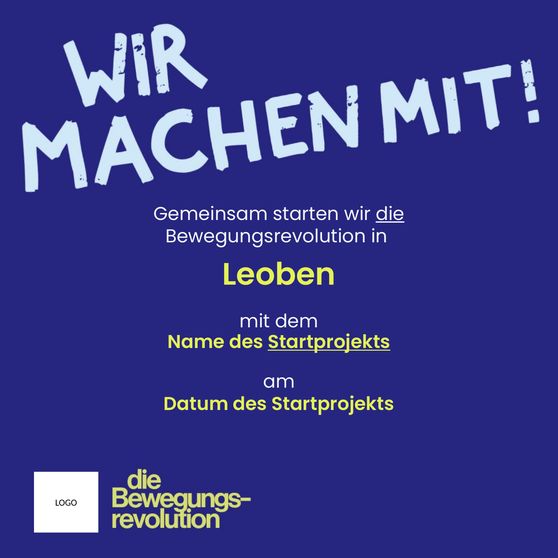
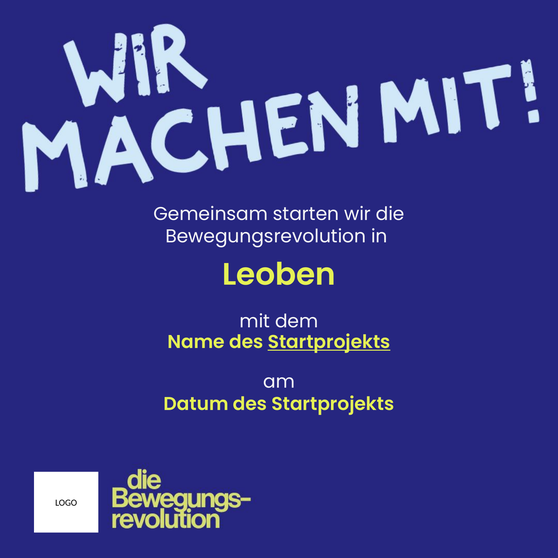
die underline: present -> none
